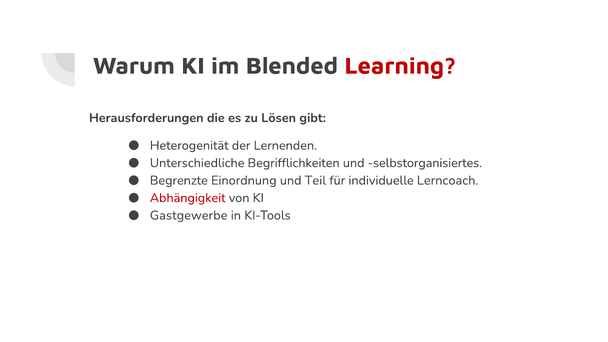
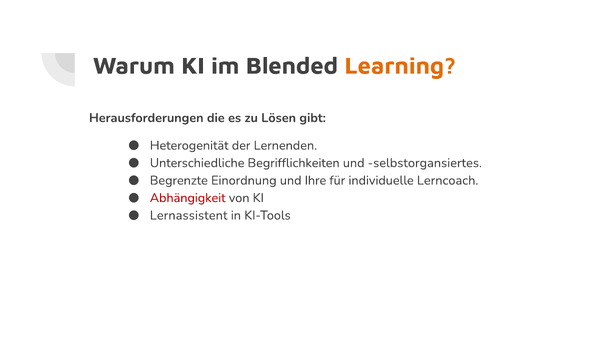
Learning colour: red -> orange
selbstorganisiertes: selbstorganisiertes -> selbstorgansiertes
Teil: Teil -> Ihre
Gastgewerbe: Gastgewerbe -> Lernassistent
